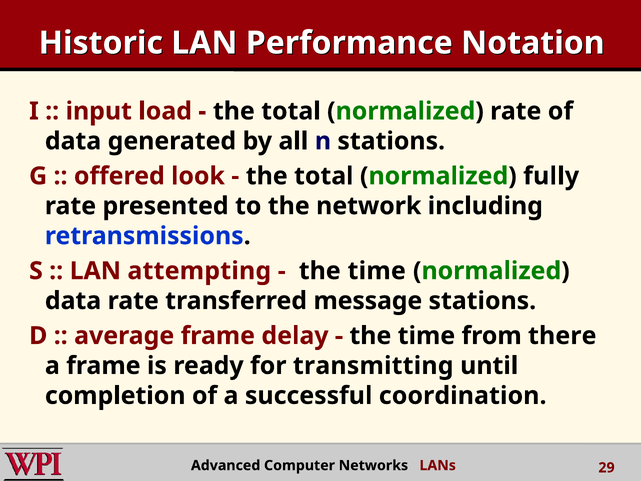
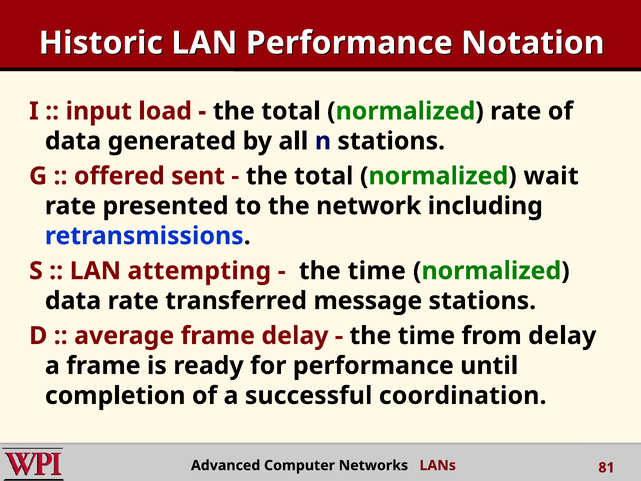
look: look -> sent
fully: fully -> wait
from there: there -> delay
for transmitting: transmitting -> performance
29: 29 -> 81
